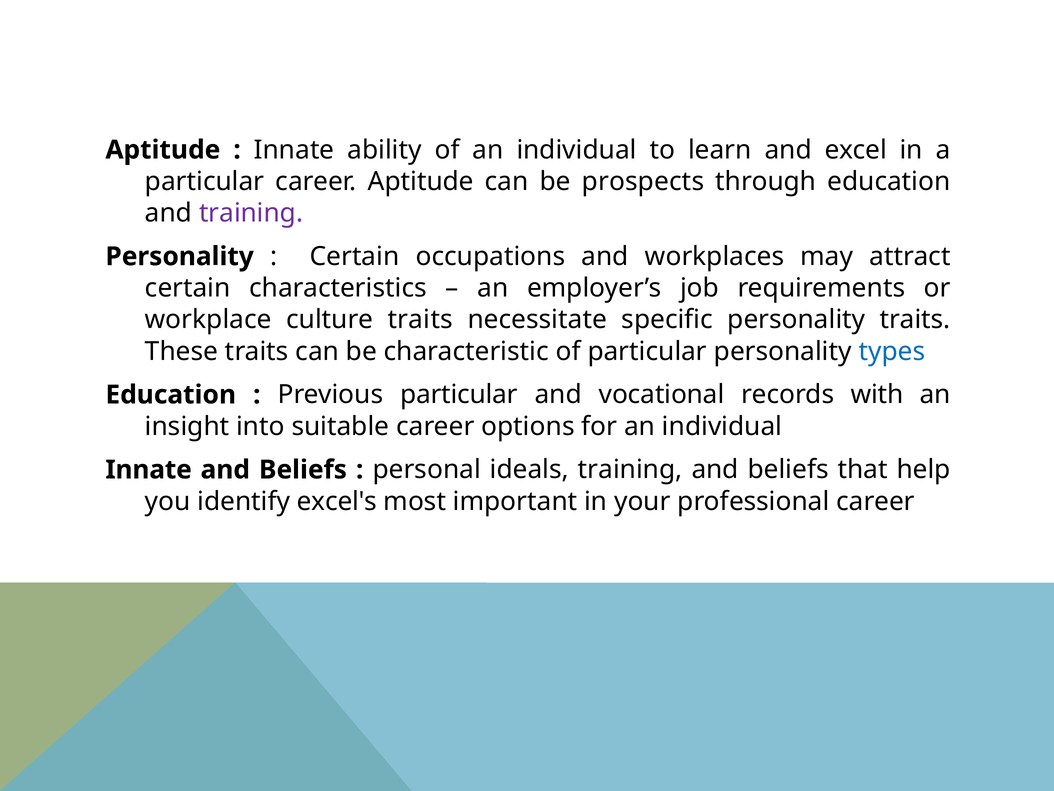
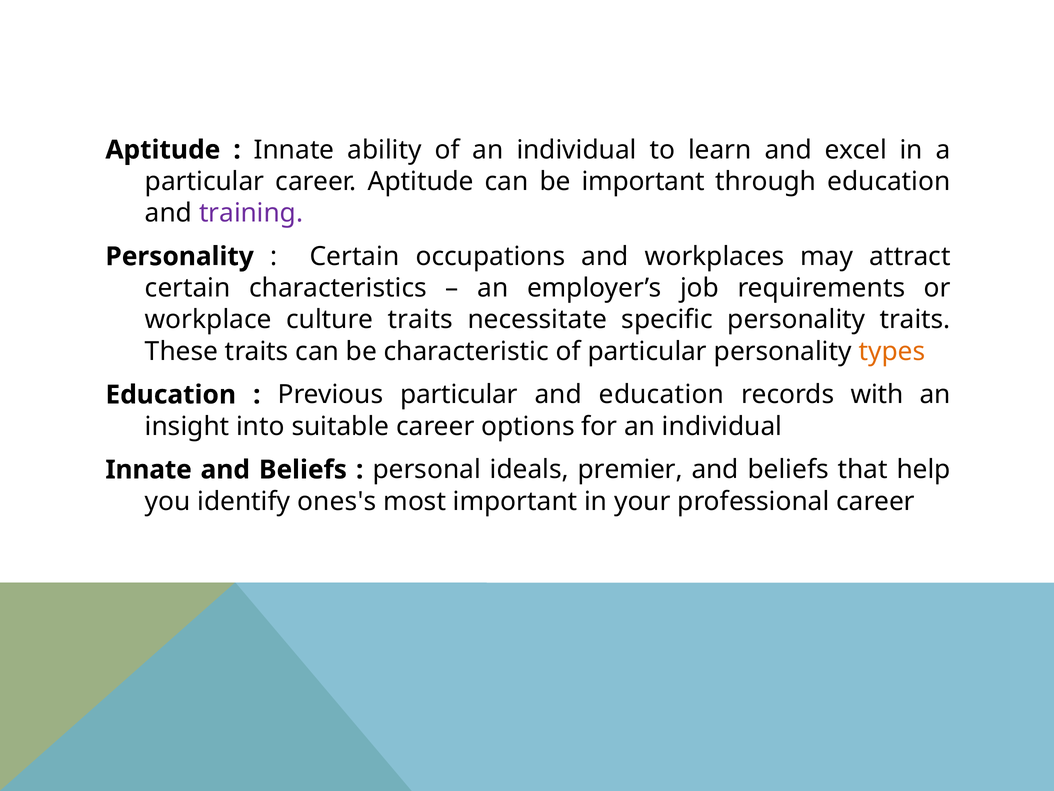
be prospects: prospects -> important
types colour: blue -> orange
and vocational: vocational -> education
ideals training: training -> premier
excel's: excel's -> ones's
